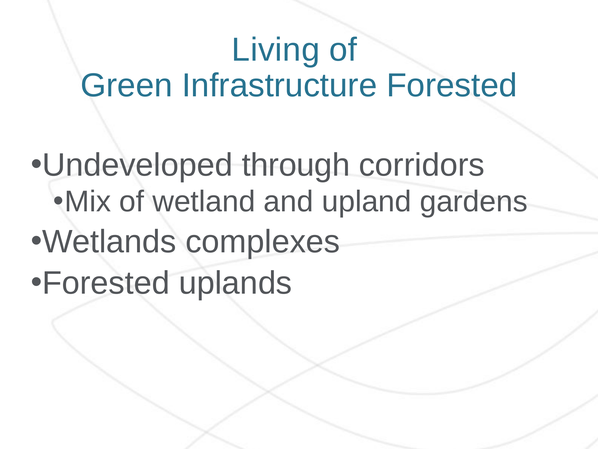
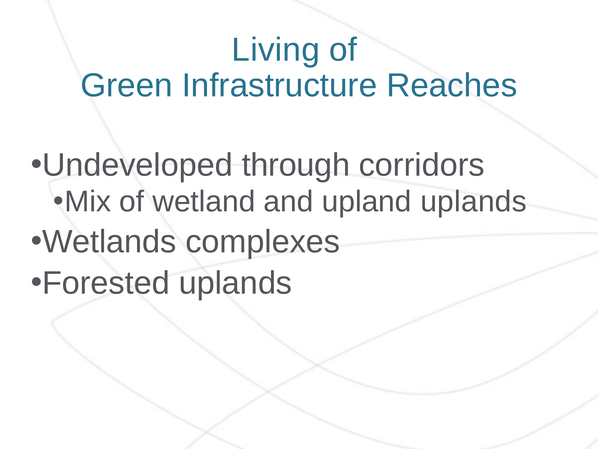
Infrastructure Forested: Forested -> Reaches
upland gardens: gardens -> uplands
